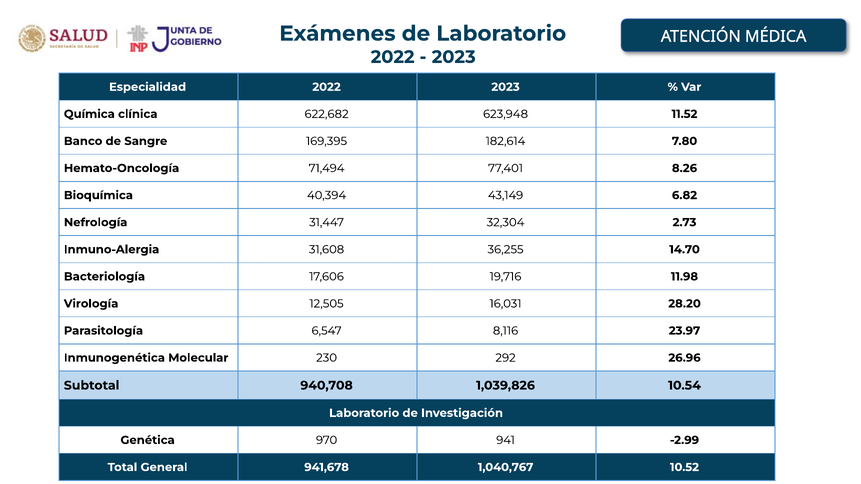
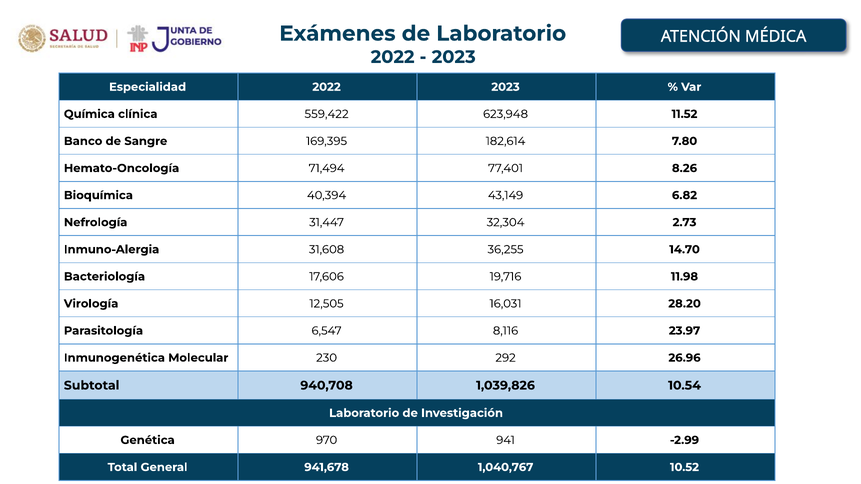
622,682: 622,682 -> 559,422
